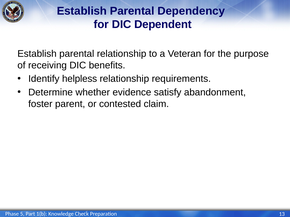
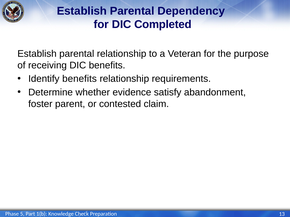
Dependent: Dependent -> Completed
Identify helpless: helpless -> benefits
